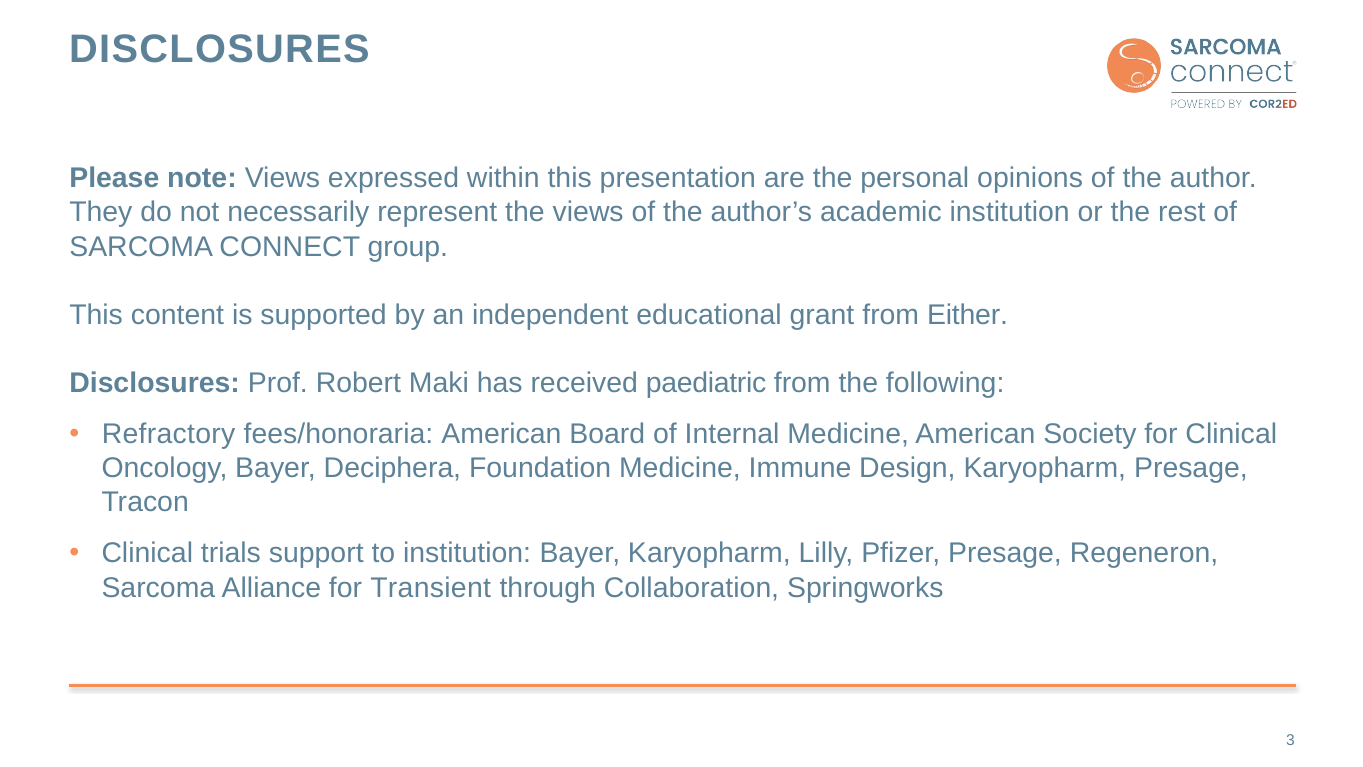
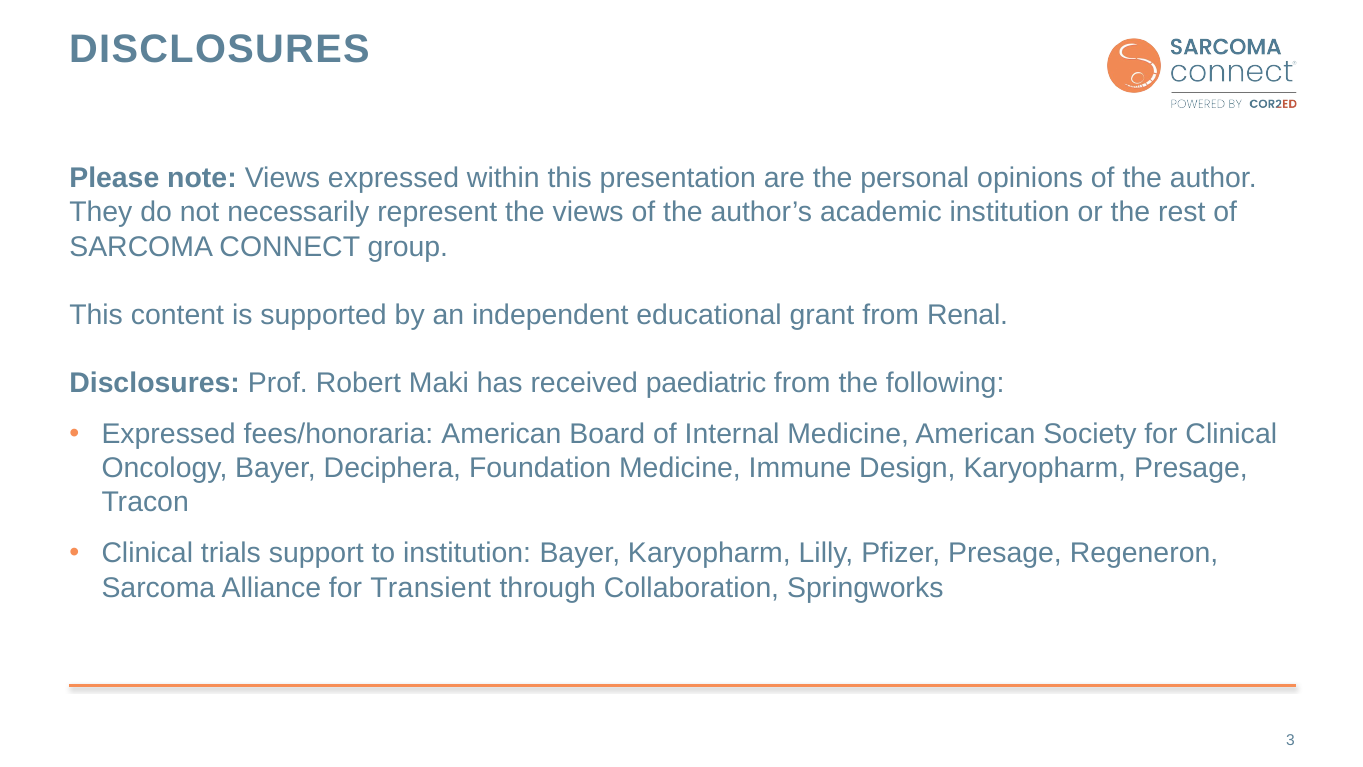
Either: Either -> Renal
Refractory at (169, 434): Refractory -> Expressed
